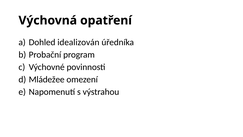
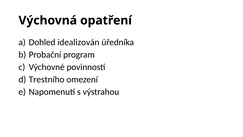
Mládežee: Mládežee -> Trestního
